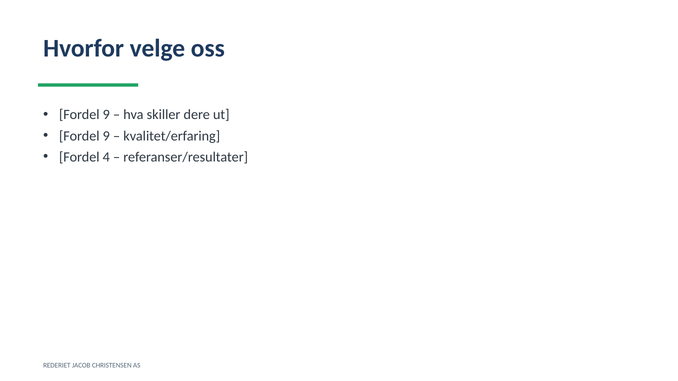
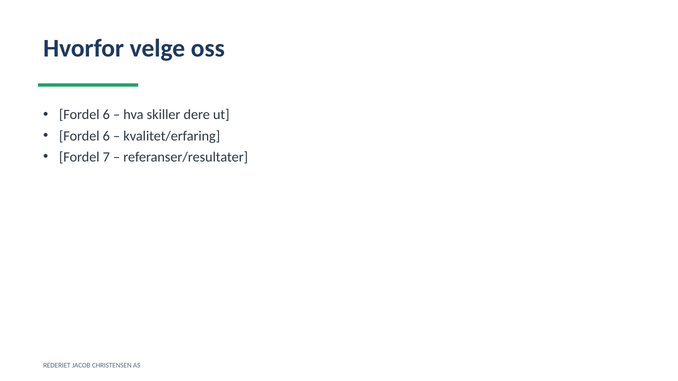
9 at (106, 115): 9 -> 6
9 at (106, 136): 9 -> 6
4: 4 -> 7
